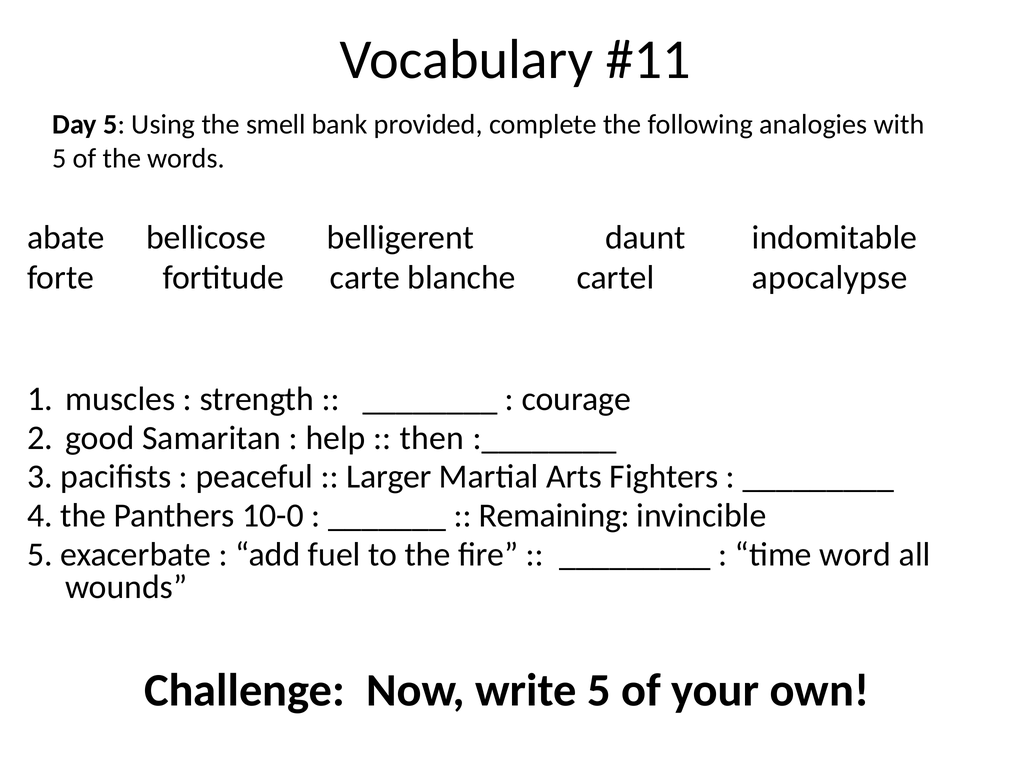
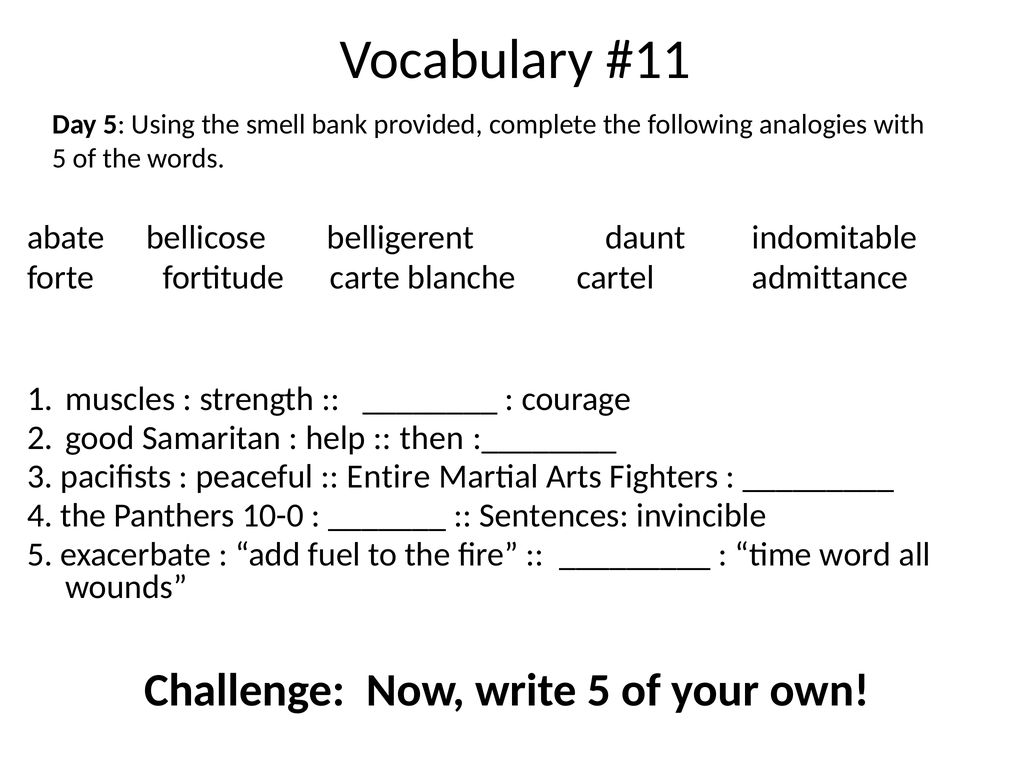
apocalypse: apocalypse -> admittance
Larger: Larger -> Entire
Remaining: Remaining -> Sentences
